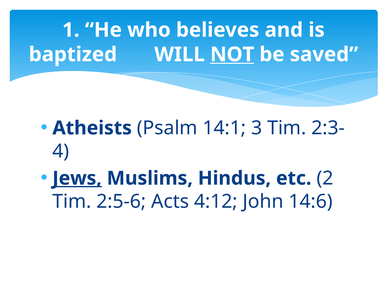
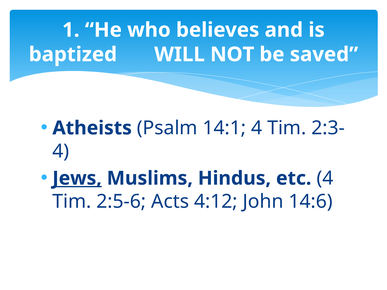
NOT underline: present -> none
14:1 3: 3 -> 4
etc 2: 2 -> 4
